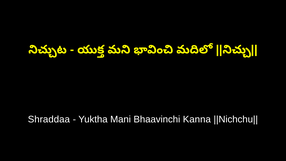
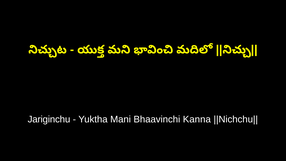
Shraddaa: Shraddaa -> Jariginchu
